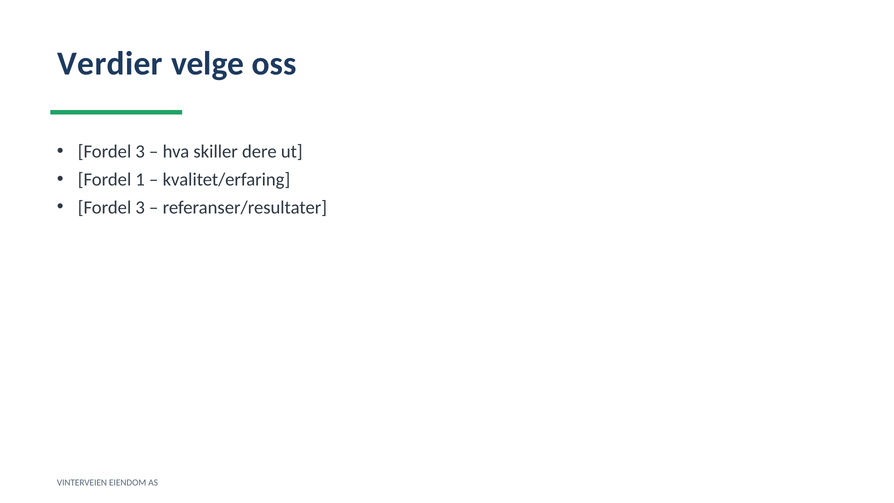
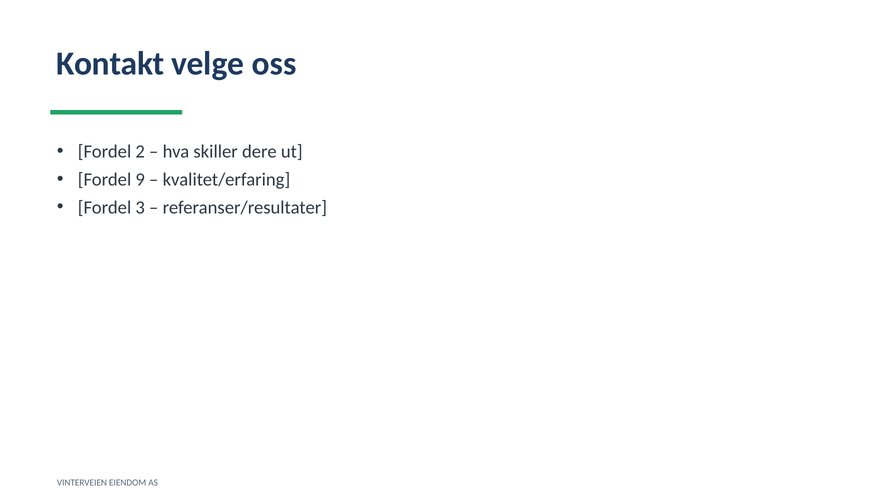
Verdier: Verdier -> Kontakt
3 at (140, 151): 3 -> 2
1: 1 -> 9
